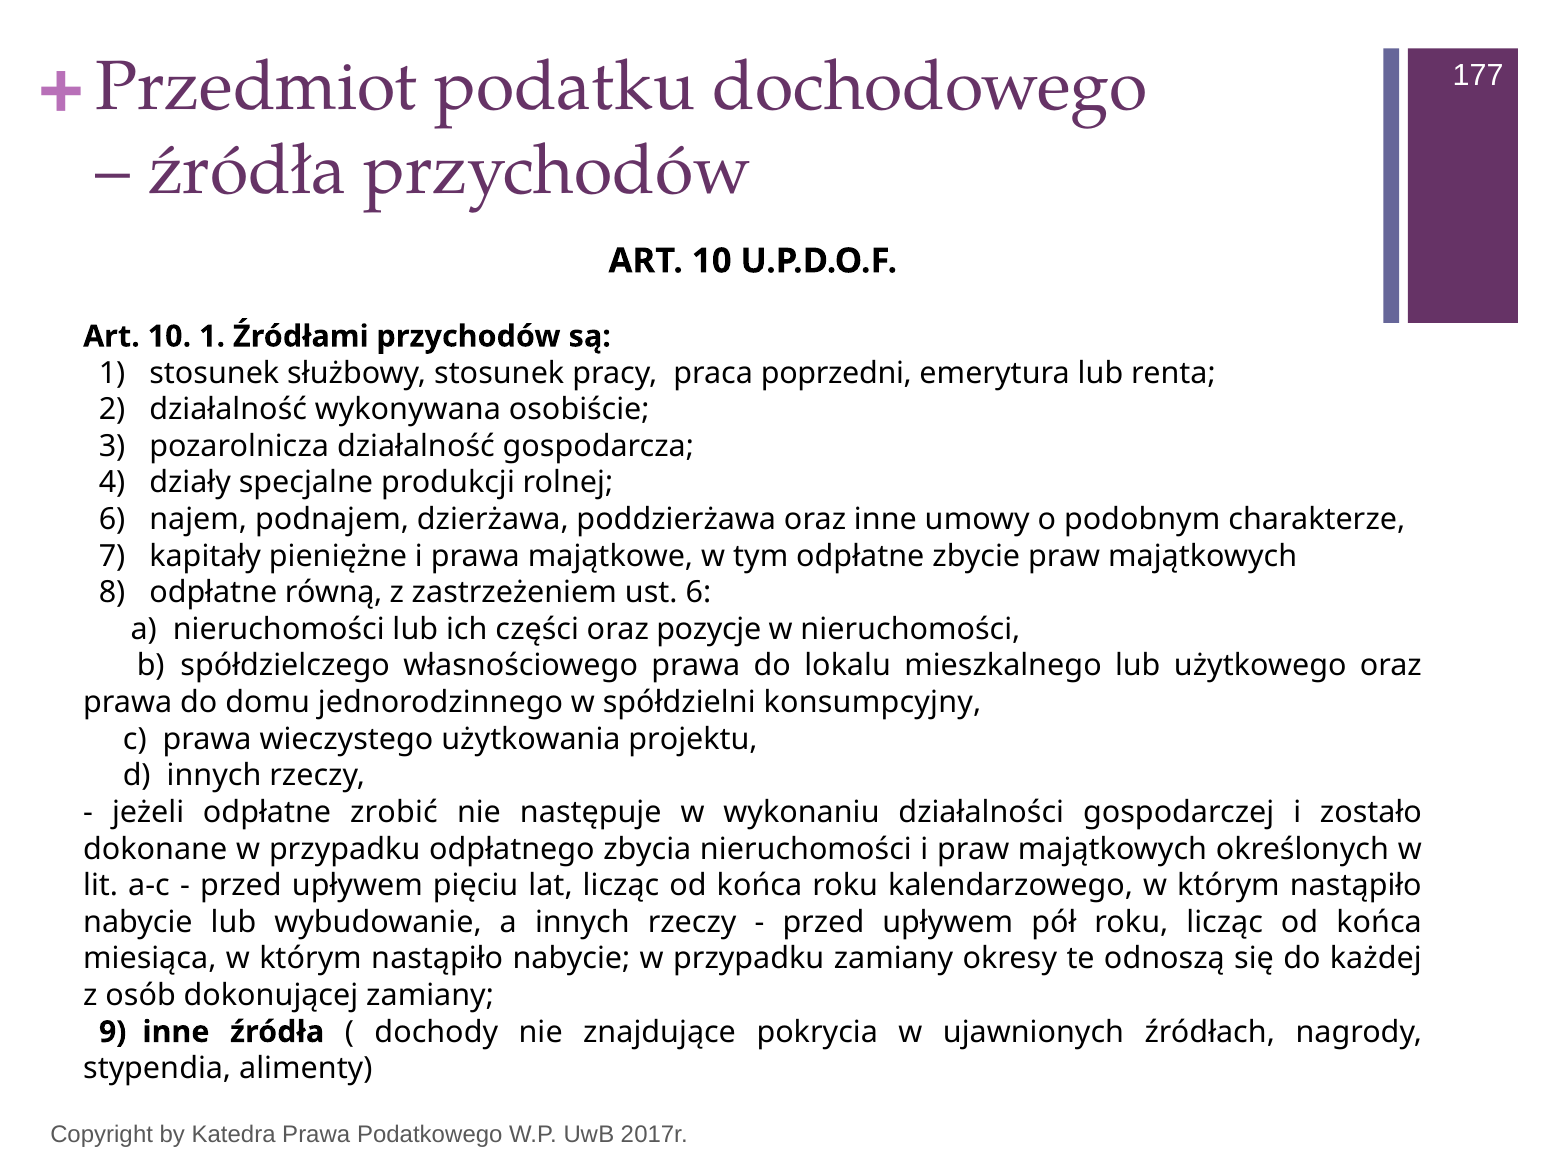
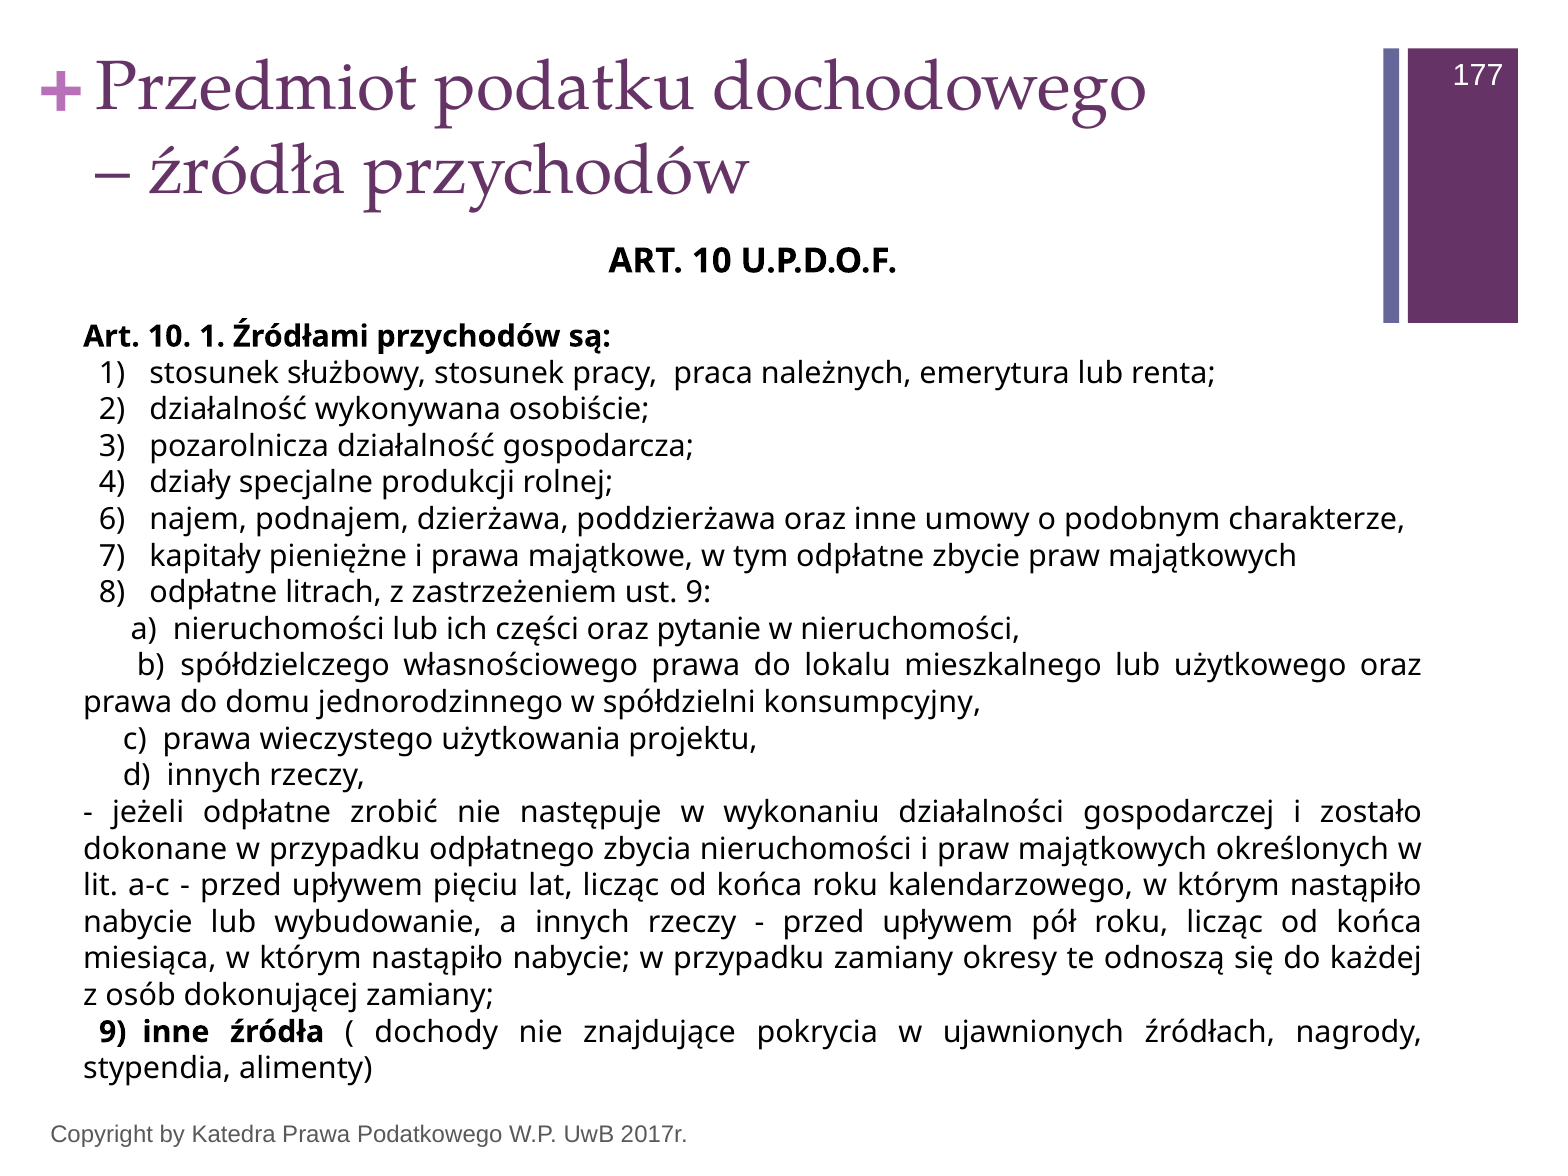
poprzedni: poprzedni -> należnych
równą: równą -> litrach
ust 6: 6 -> 9
pozycje: pozycje -> pytanie
